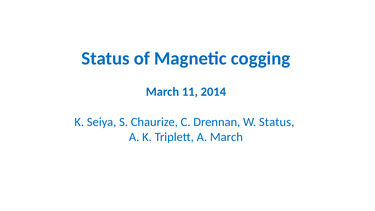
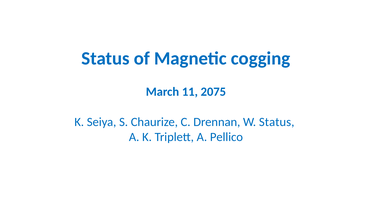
2014: 2014 -> 2075
A March: March -> Pellico
